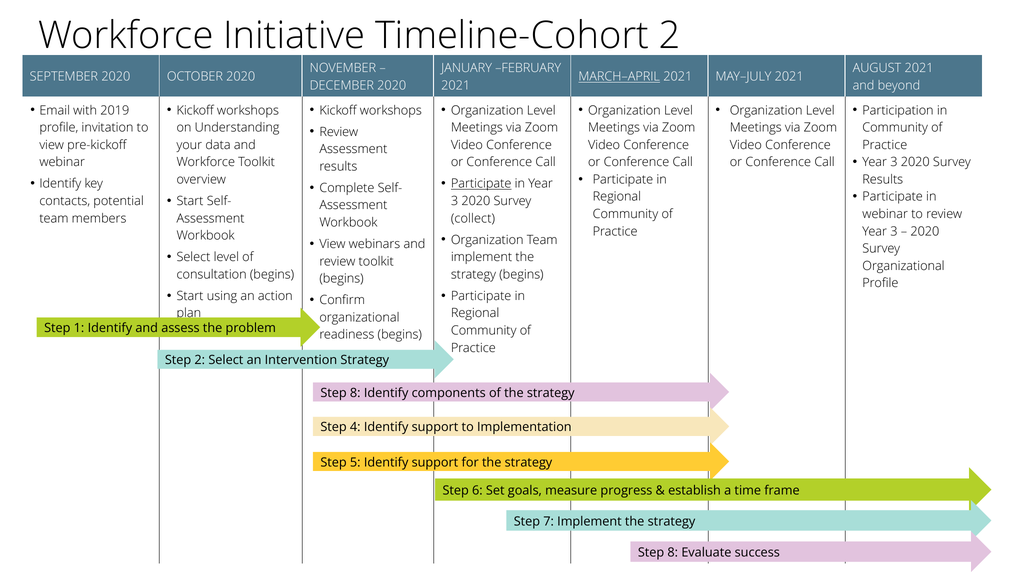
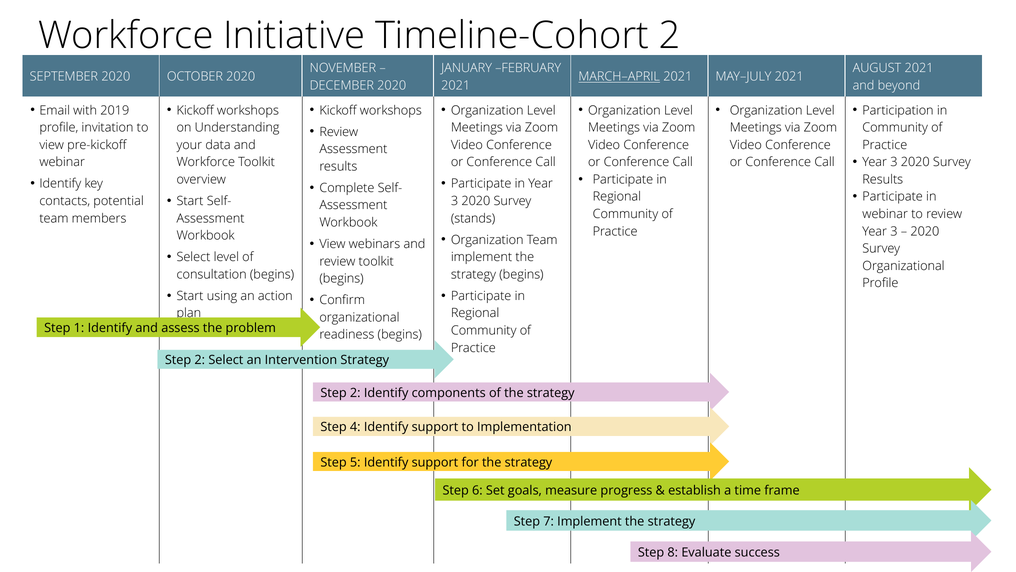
Participate at (481, 184) underline: present -> none
collect: collect -> stands
8 at (355, 392): 8 -> 2
